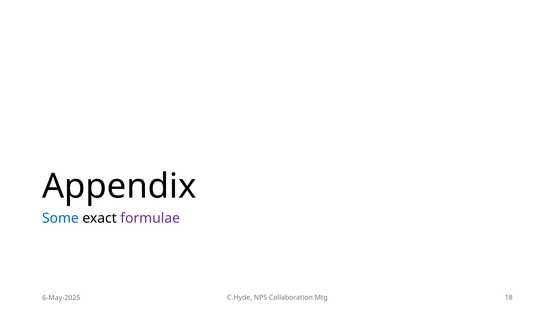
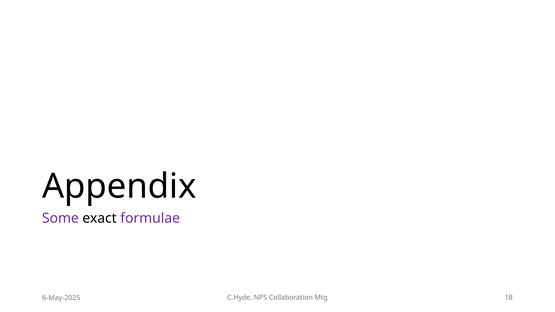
Some colour: blue -> purple
